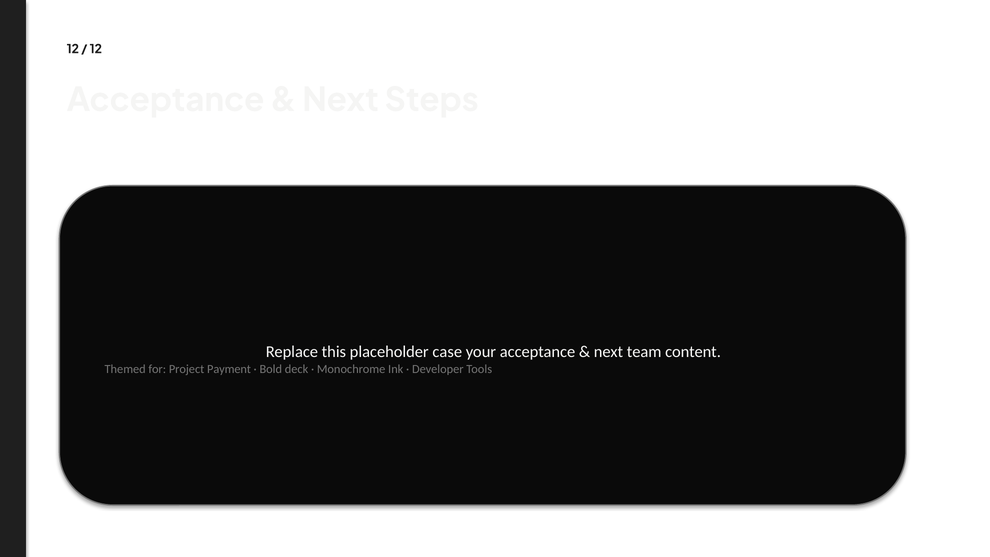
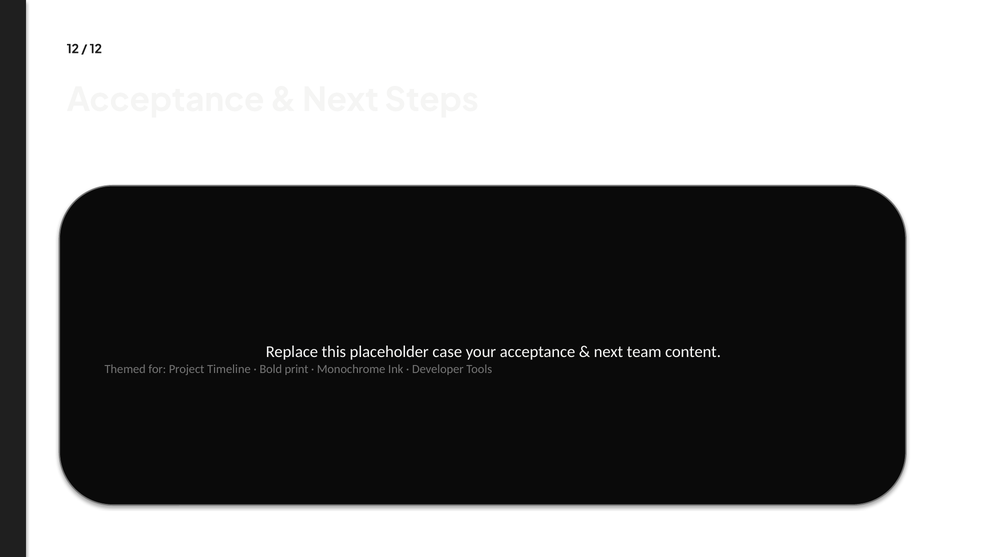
Payment: Payment -> Timeline
deck: deck -> print
